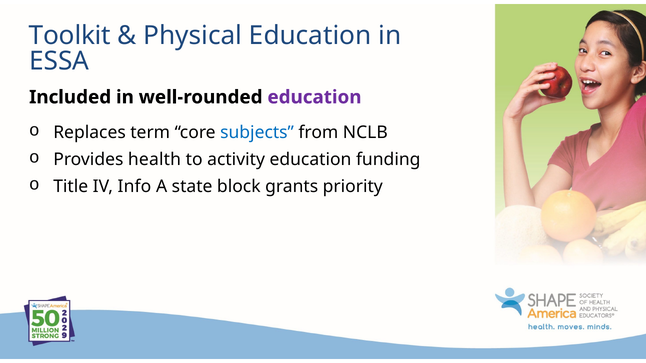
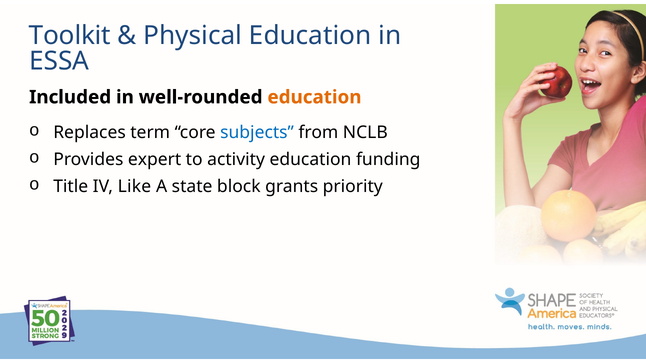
education at (314, 97) colour: purple -> orange
health: health -> expert
Info: Info -> Like
